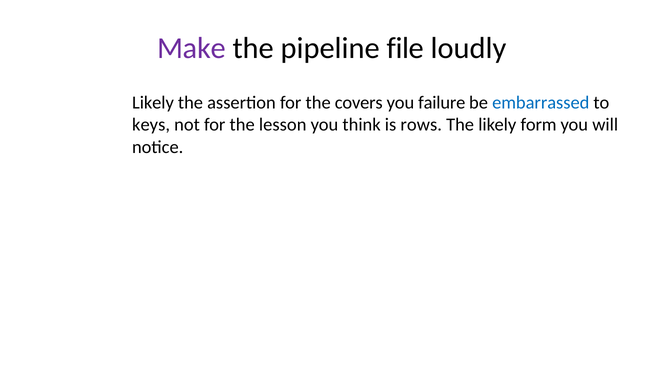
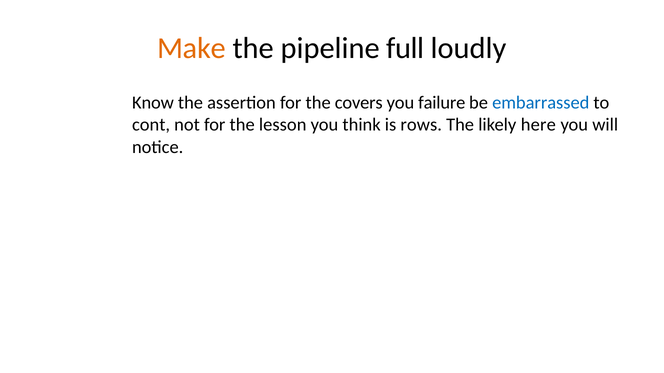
Make colour: purple -> orange
file: file -> full
Likely at (153, 103): Likely -> Know
keys: keys -> cont
form: form -> here
